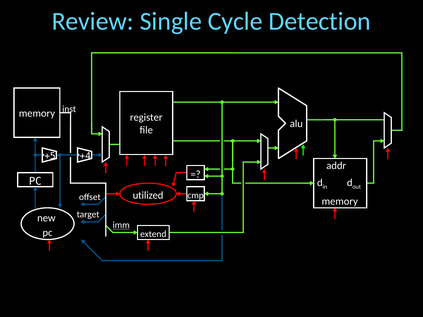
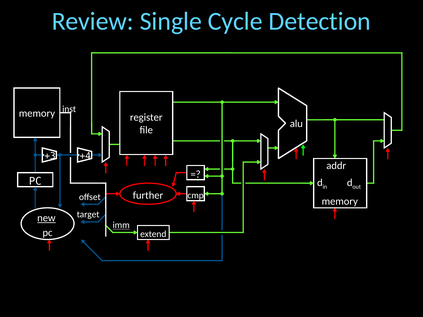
+5: +5 -> +3
utilized: utilized -> further
new underline: none -> present
